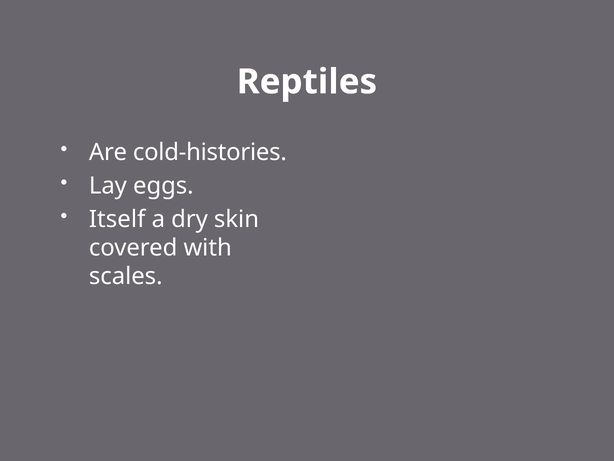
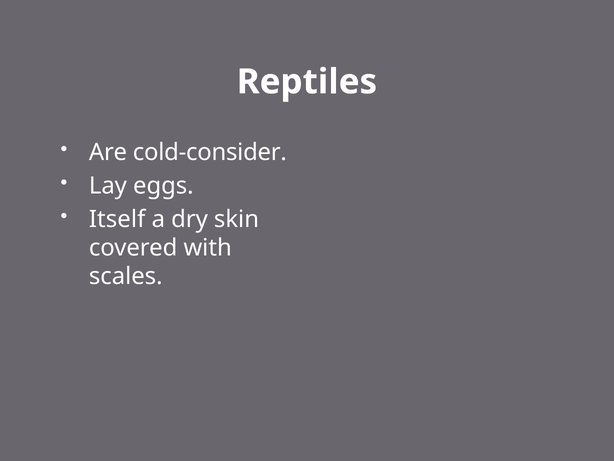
cold-histories: cold-histories -> cold-consider
